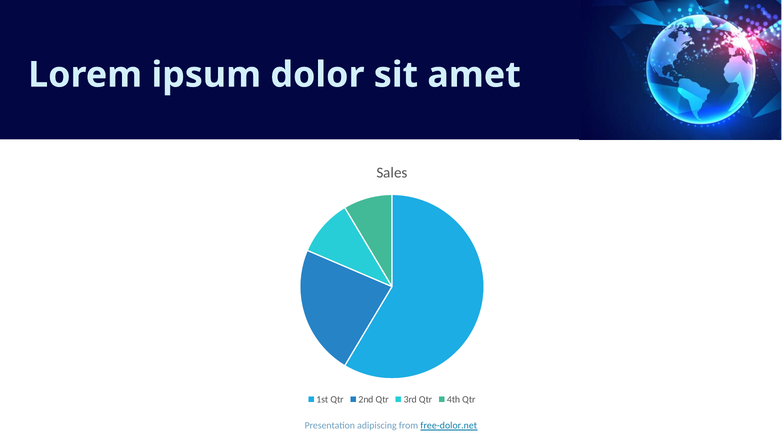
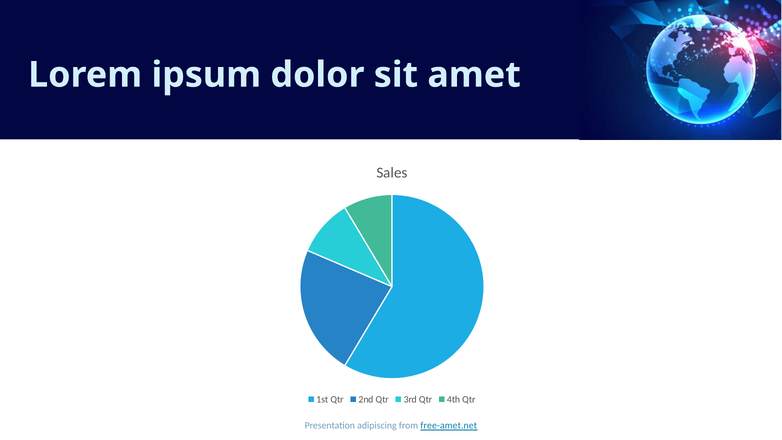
free-dolor.net: free-dolor.net -> free-amet.net
